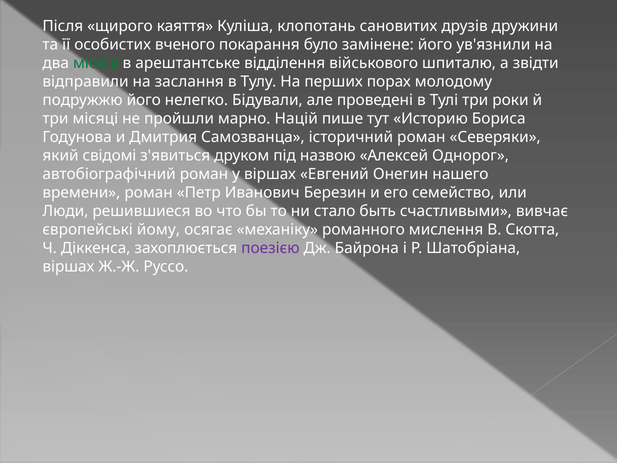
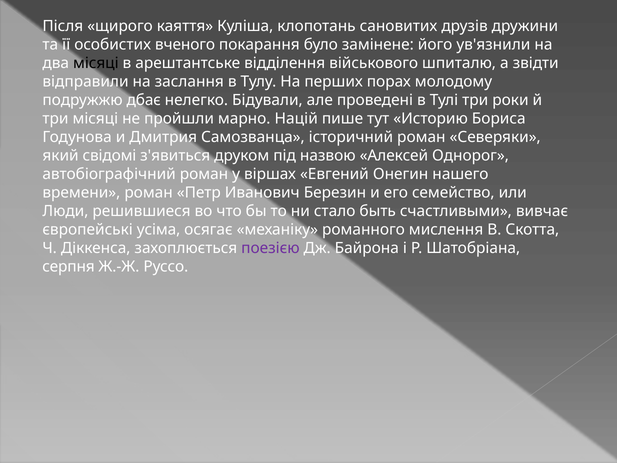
місяці at (96, 63) colour: green -> black
подружжю його: його -> дбає
йому: йому -> усіма
віршах at (68, 267): віршах -> серпня
